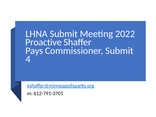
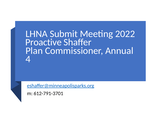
Pays: Pays -> Plan
Commissioner Submit: Submit -> Annual
